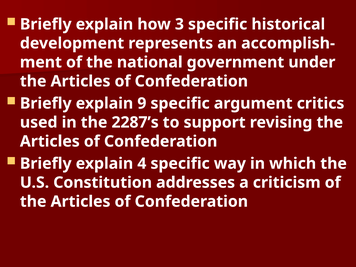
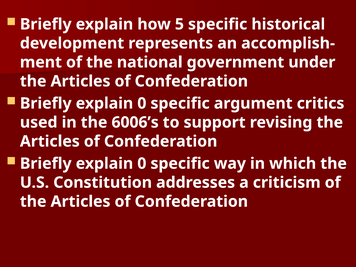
3: 3 -> 5
9 at (142, 103): 9 -> 0
2287’s: 2287’s -> 6006’s
4 at (142, 164): 4 -> 0
